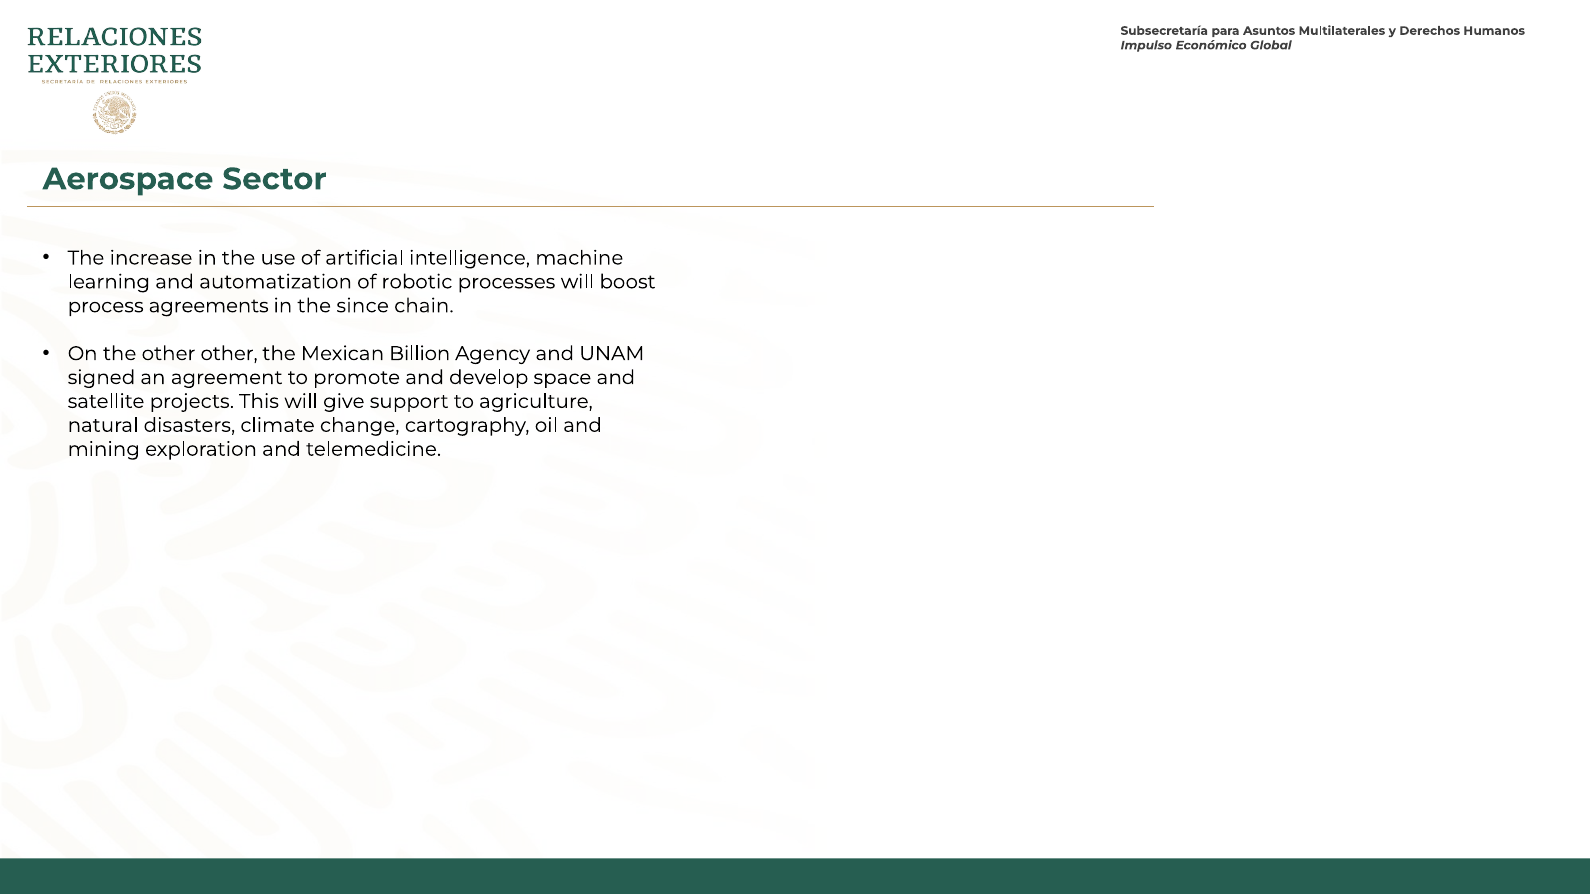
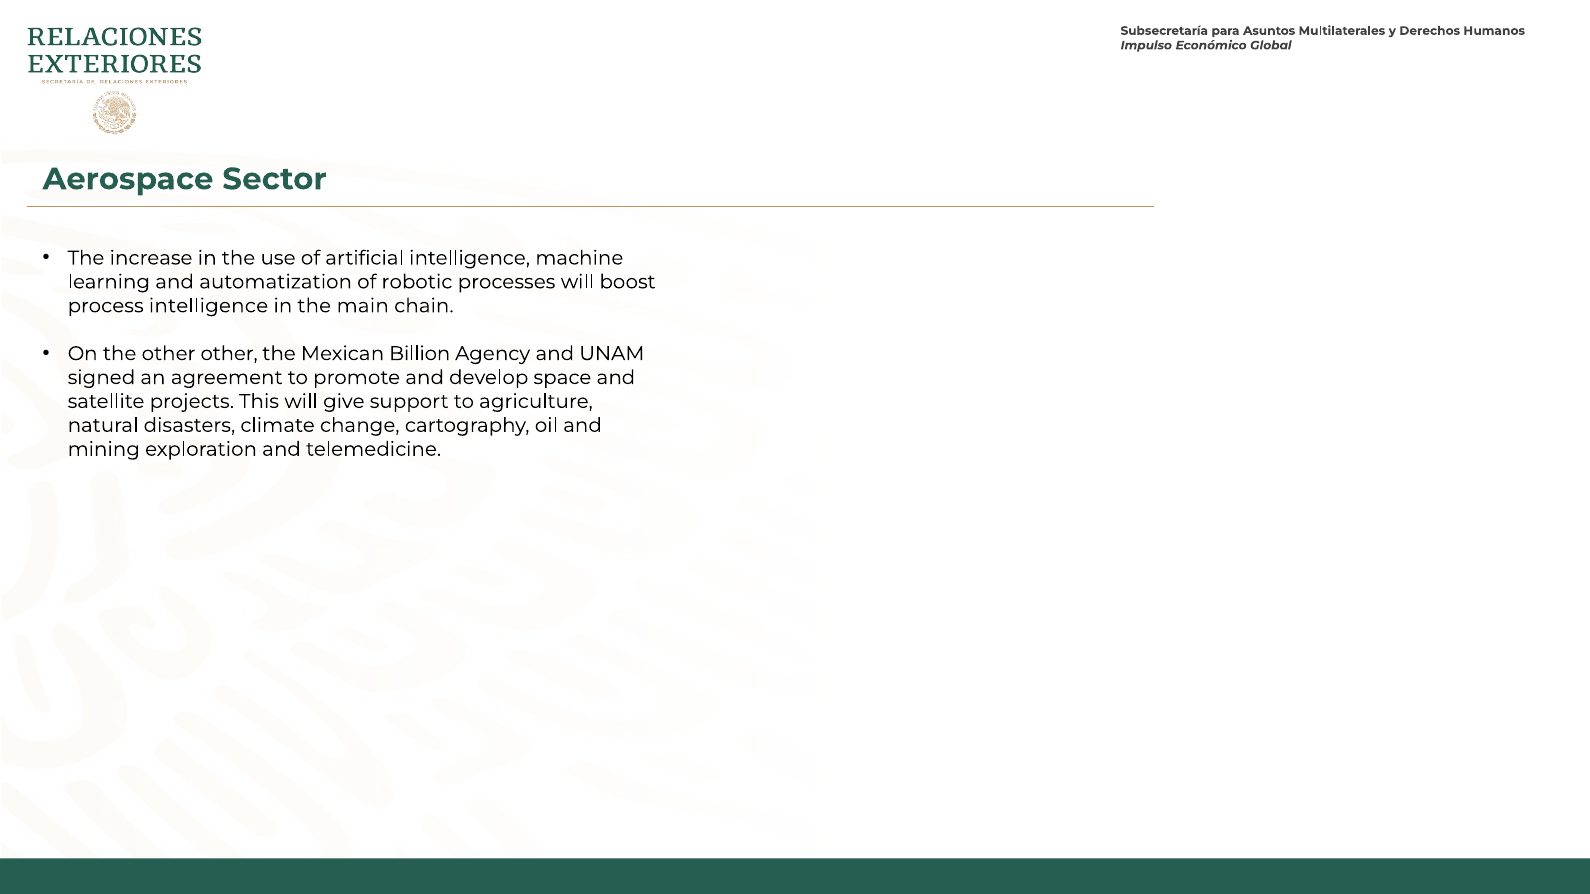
process agreements: agreements -> intelligence
since: since -> main
